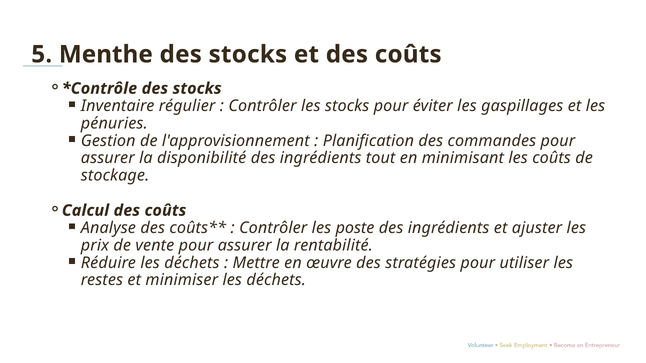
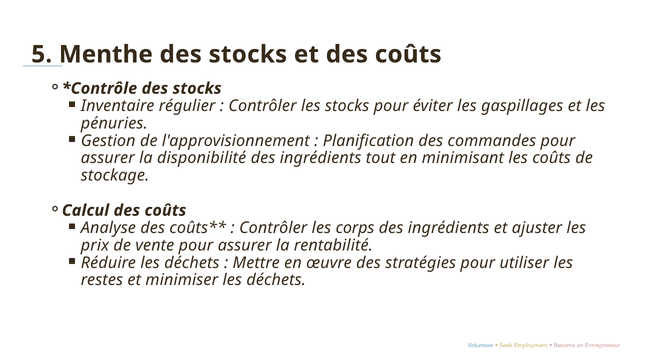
poste: poste -> corps
